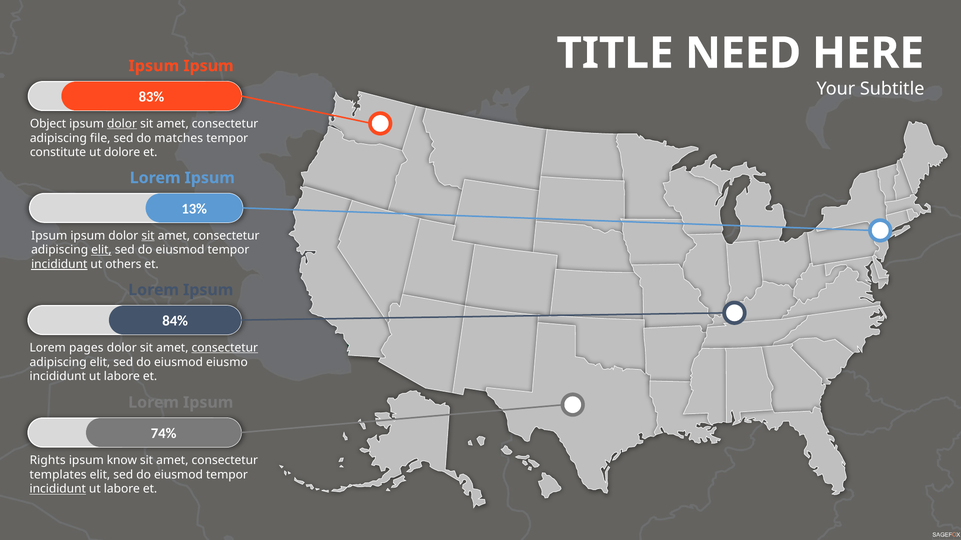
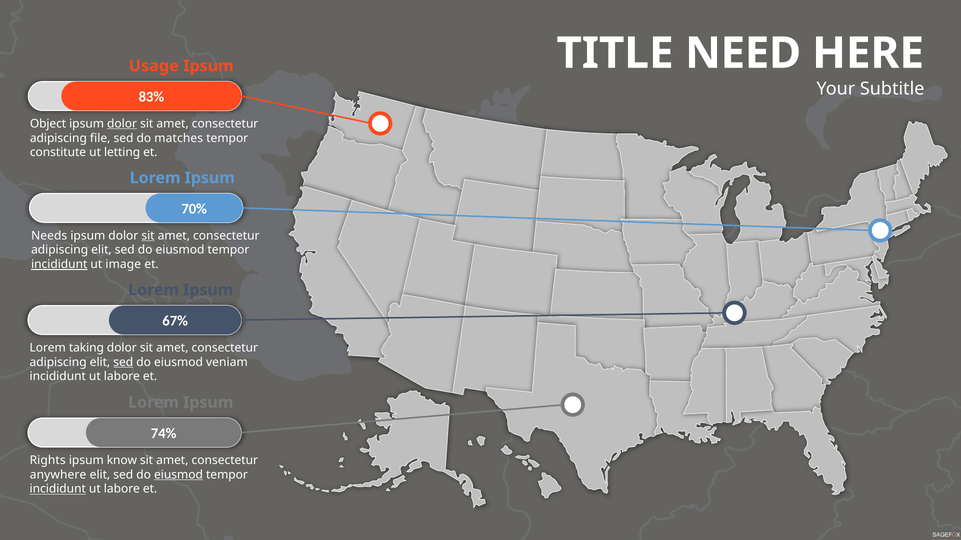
Ipsum at (154, 66): Ipsum -> Usage
dolore: dolore -> letting
13%: 13% -> 70%
Ipsum at (49, 236): Ipsum -> Needs
elit at (101, 250) underline: present -> none
others: others -> image
84%: 84% -> 67%
pages: pages -> taking
consectetur at (225, 348) underline: present -> none
sed at (123, 362) underline: none -> present
eiusmo: eiusmo -> veniam
templates: templates -> anywhere
eiusmod at (179, 475) underline: none -> present
